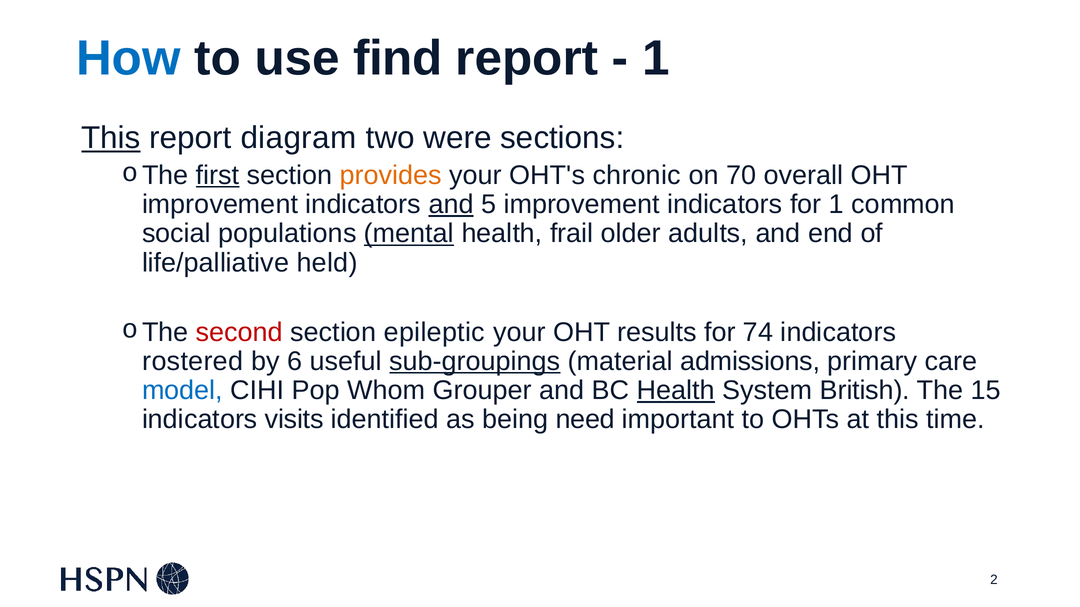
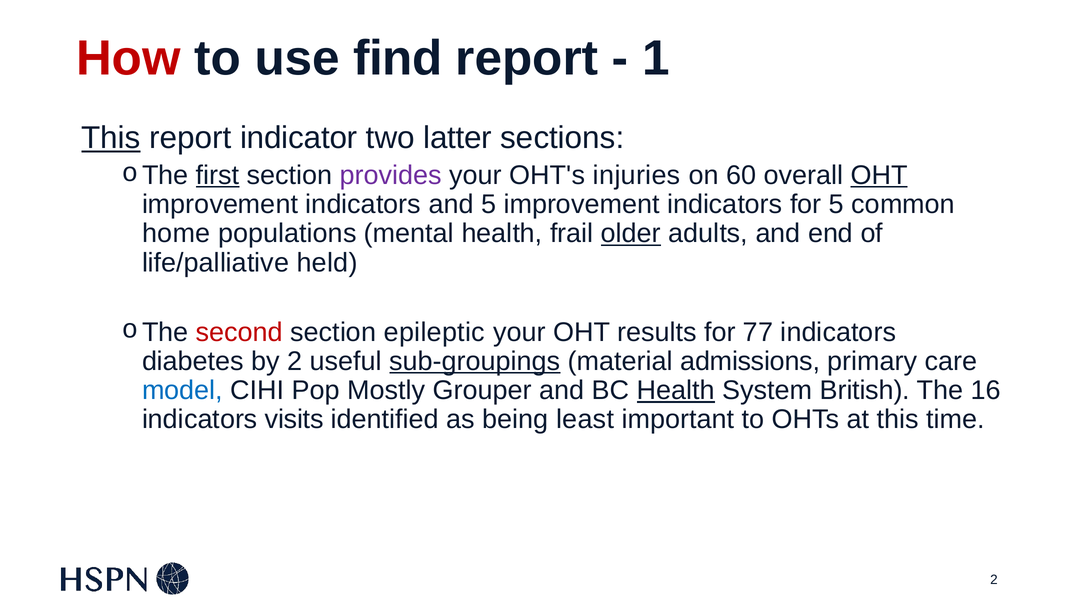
How colour: blue -> red
diagram: diagram -> indicator
were: were -> latter
provides colour: orange -> purple
chronic: chronic -> injuries
70: 70 -> 60
OHT at (879, 175) underline: none -> present
and at (451, 205) underline: present -> none
for 1: 1 -> 5
social: social -> home
mental underline: present -> none
older underline: none -> present
74: 74 -> 77
rostered: rostered -> diabetes
by 6: 6 -> 2
Whom: Whom -> Mostly
15: 15 -> 16
need: need -> least
